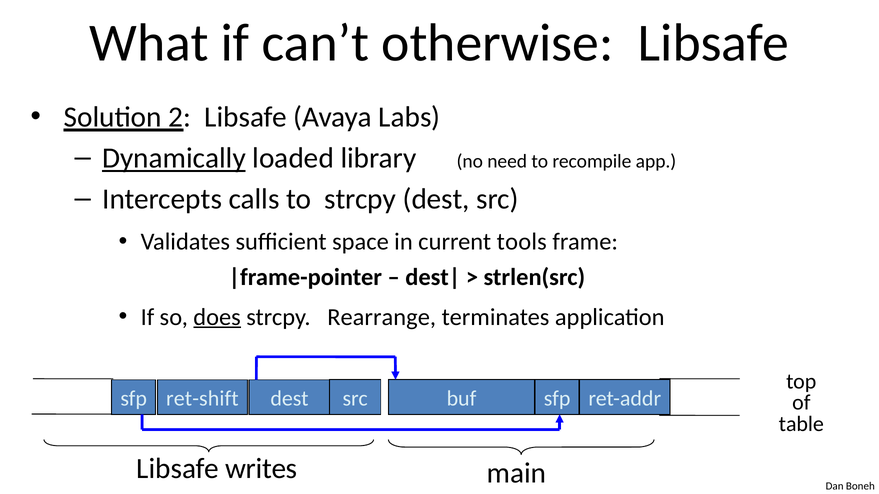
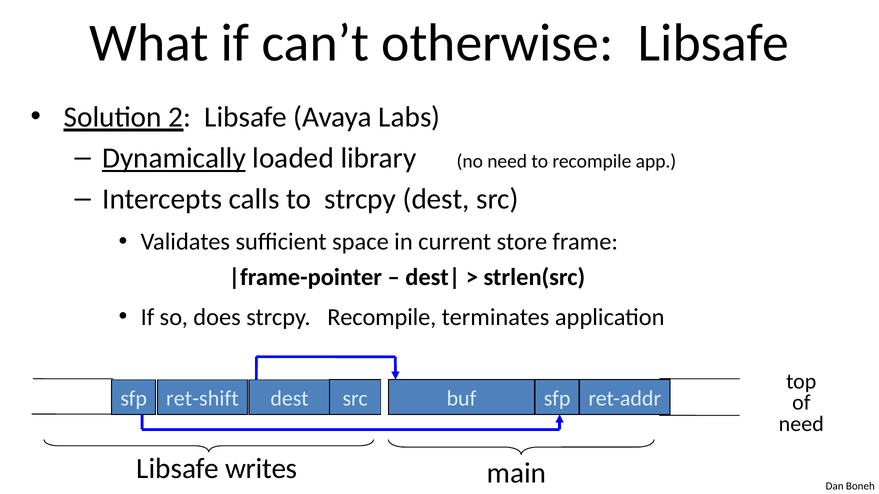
tools: tools -> store
does underline: present -> none
strcpy Rearrange: Rearrange -> Recompile
table at (801, 424): table -> need
